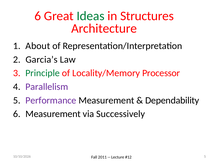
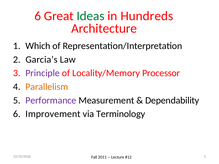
Structures: Structures -> Hundreds
About: About -> Which
Principle colour: green -> purple
Parallelism colour: purple -> orange
6 Measurement: Measurement -> Improvement
Successively: Successively -> Terminology
